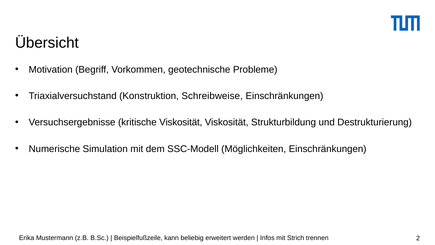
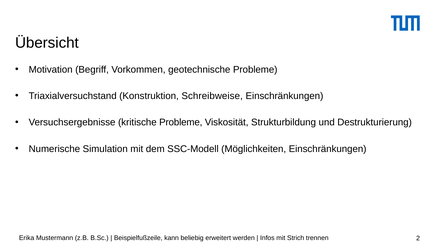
kritische Viskosität: Viskosität -> Probleme
